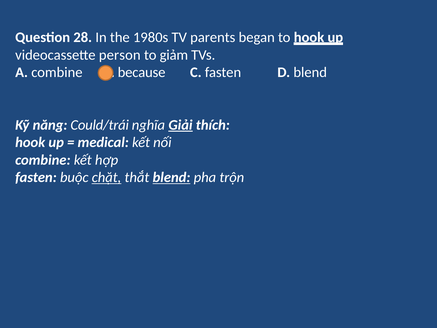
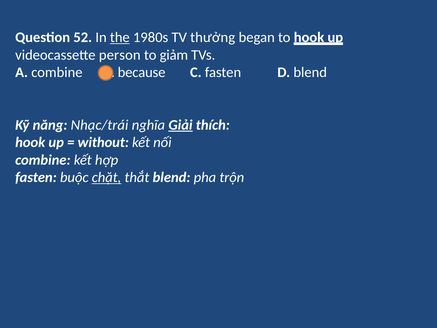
28: 28 -> 52
the underline: none -> present
parents: parents -> thưởng
Could/trái: Could/trái -> Nhạc/trái
medical: medical -> without
blend at (172, 177) underline: present -> none
